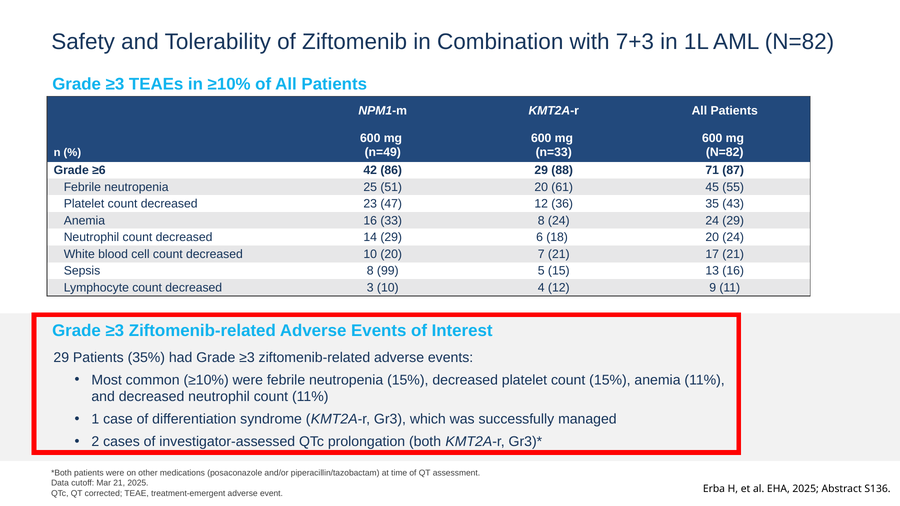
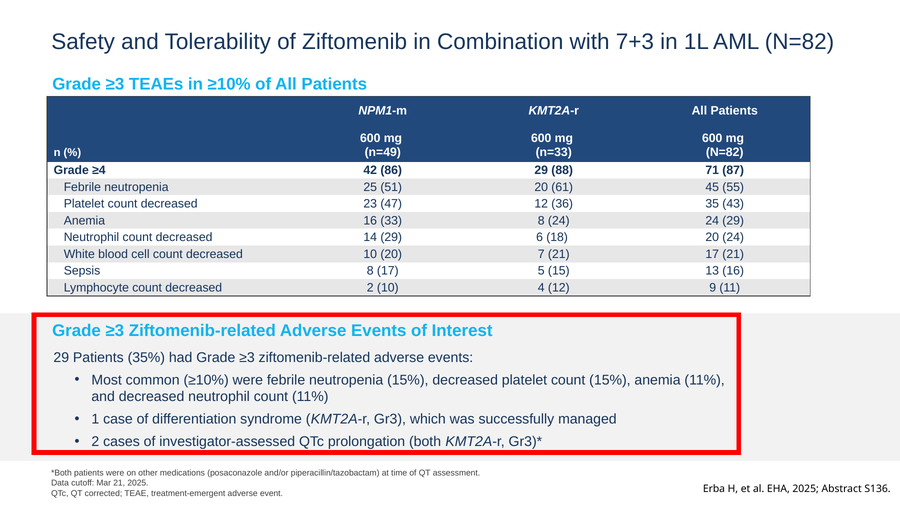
≥6: ≥6 -> ≥4
8 99: 99 -> 17
decreased 3: 3 -> 2
